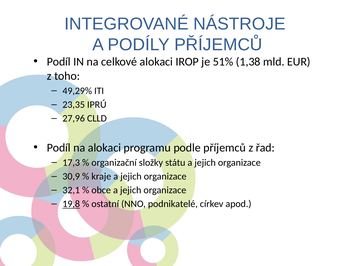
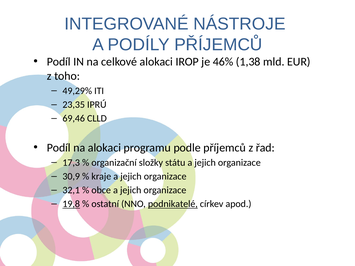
51%: 51% -> 46%
27,96: 27,96 -> 69,46
podnikatelé underline: none -> present
